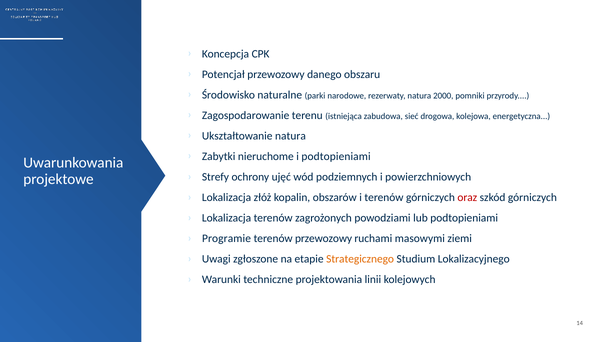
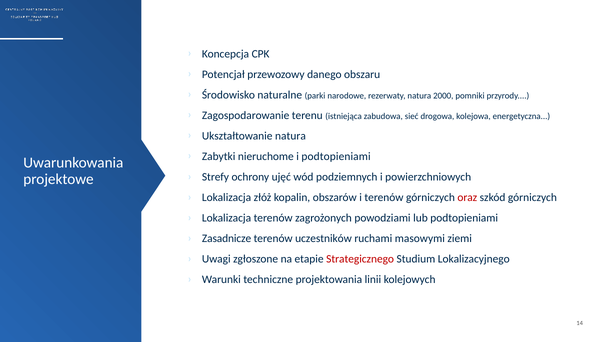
Programie: Programie -> Zasadnicze
terenów przewozowy: przewozowy -> uczestników
Strategicznego colour: orange -> red
